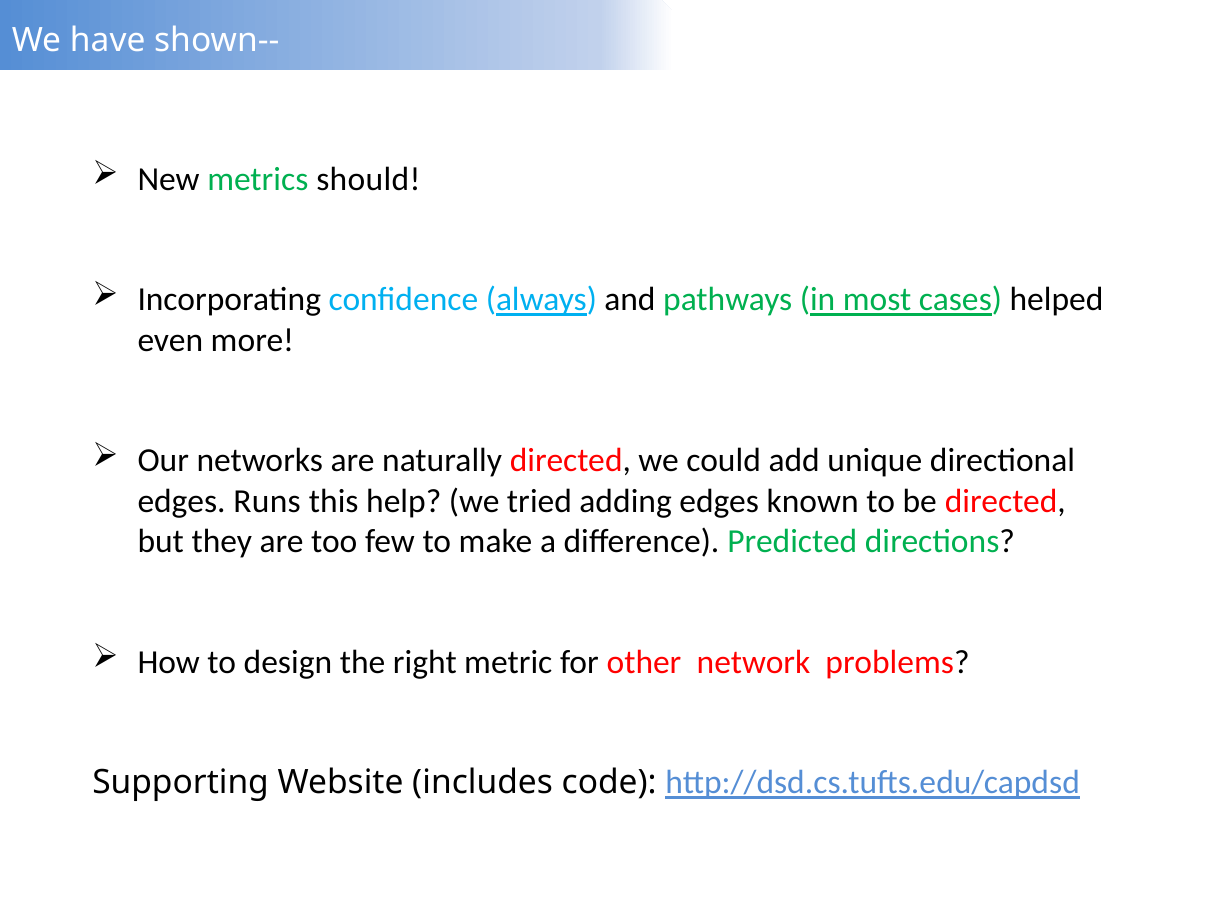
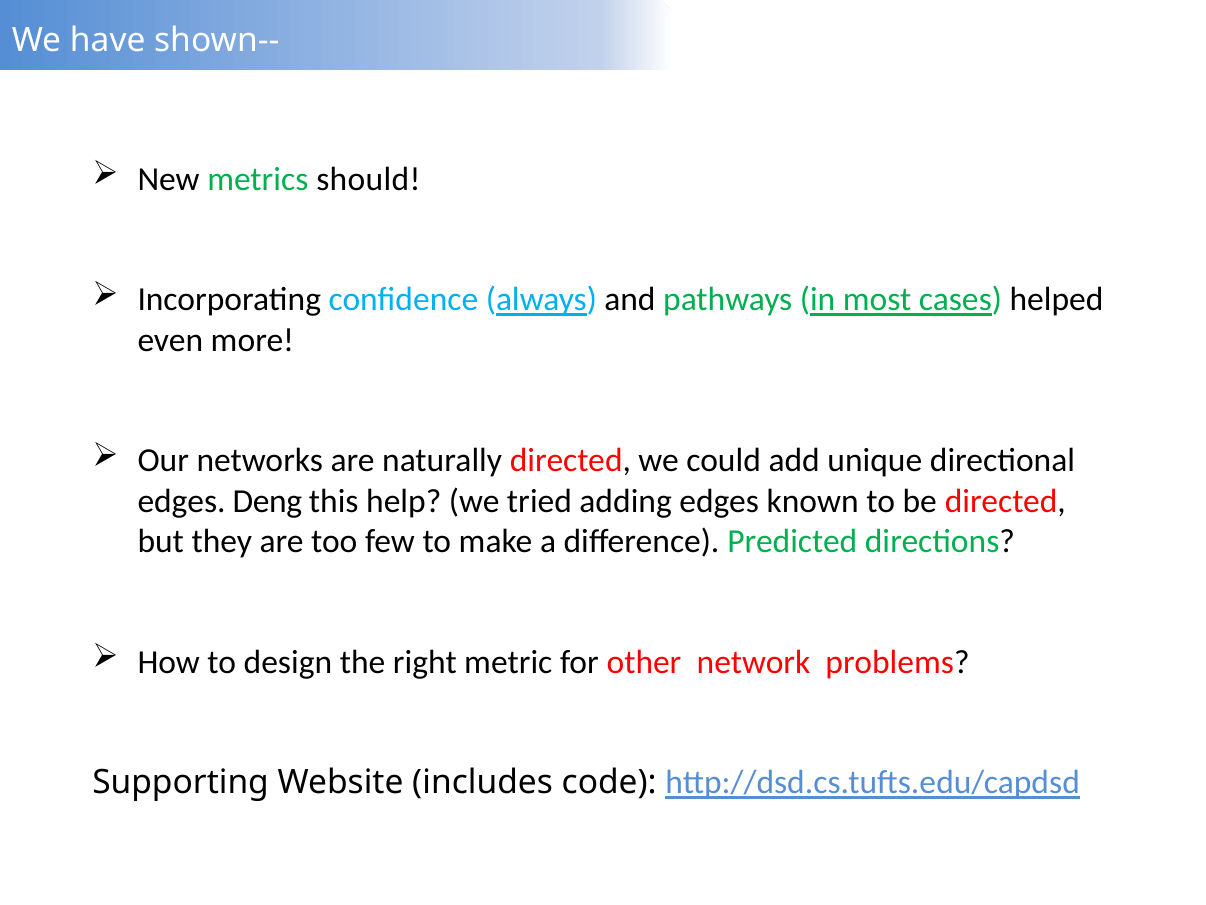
Runs: Runs -> Deng
